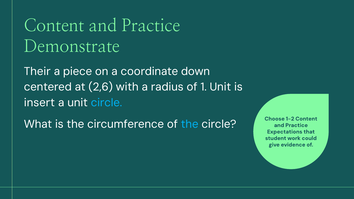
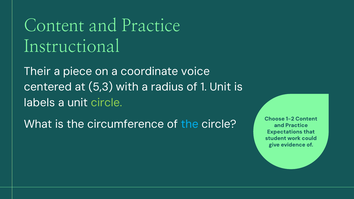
Demonstrate: Demonstrate -> Instructional
down: down -> voice
2,6: 2,6 -> 5,3
insert: insert -> labels
circle at (106, 103) colour: light blue -> light green
